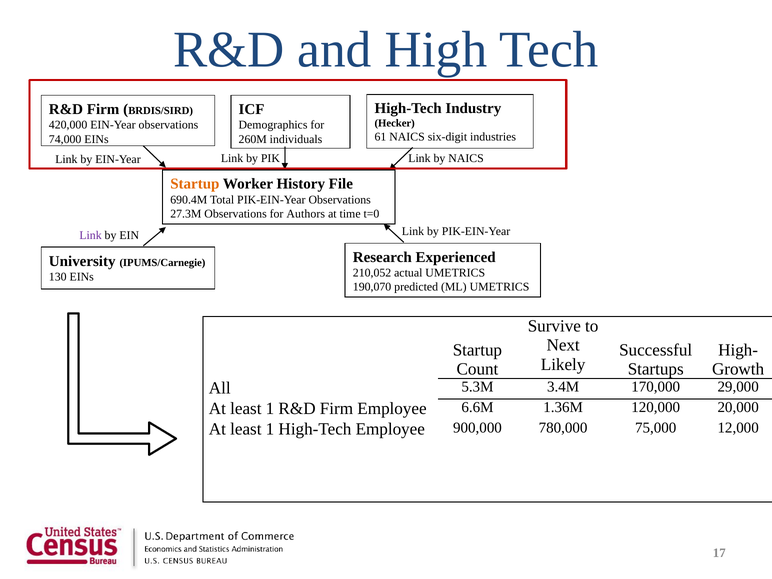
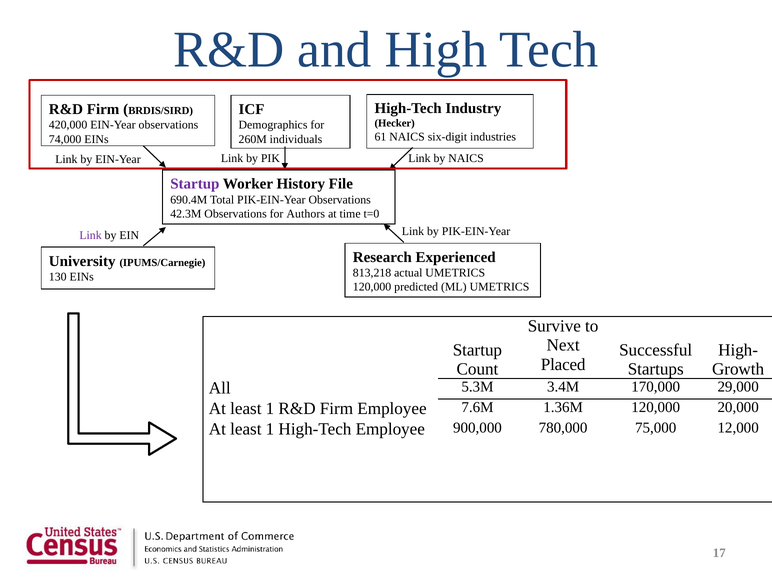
Startup at (195, 184) colour: orange -> purple
27.3M: 27.3M -> 42.3M
210,052: 210,052 -> 813,218
190,070 at (372, 287): 190,070 -> 120,000
Likely: Likely -> Placed
6.6M: 6.6M -> 7.6M
